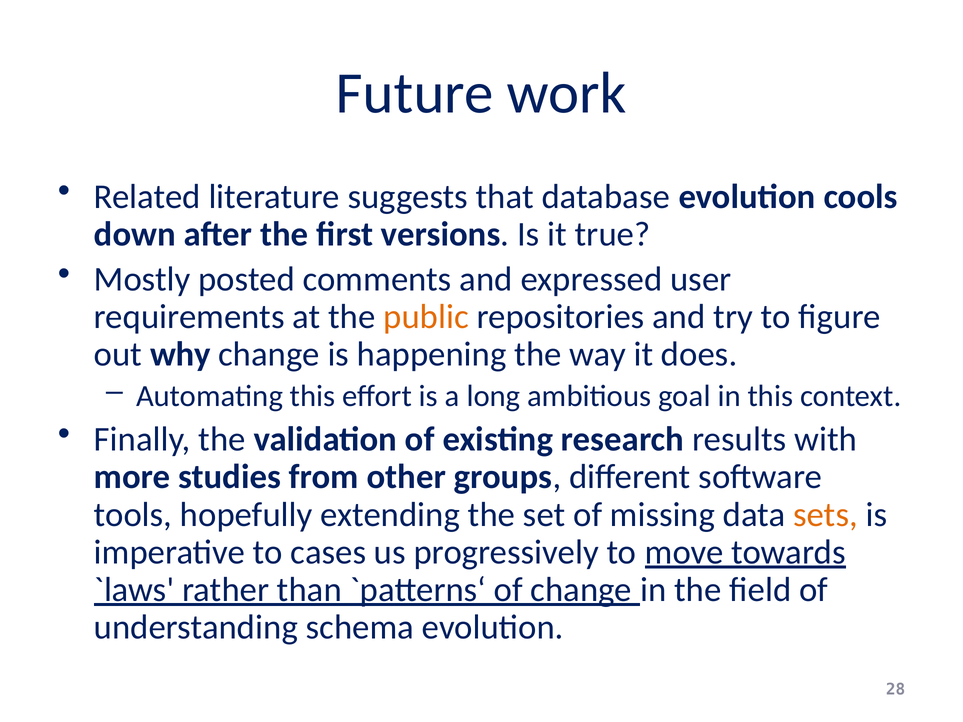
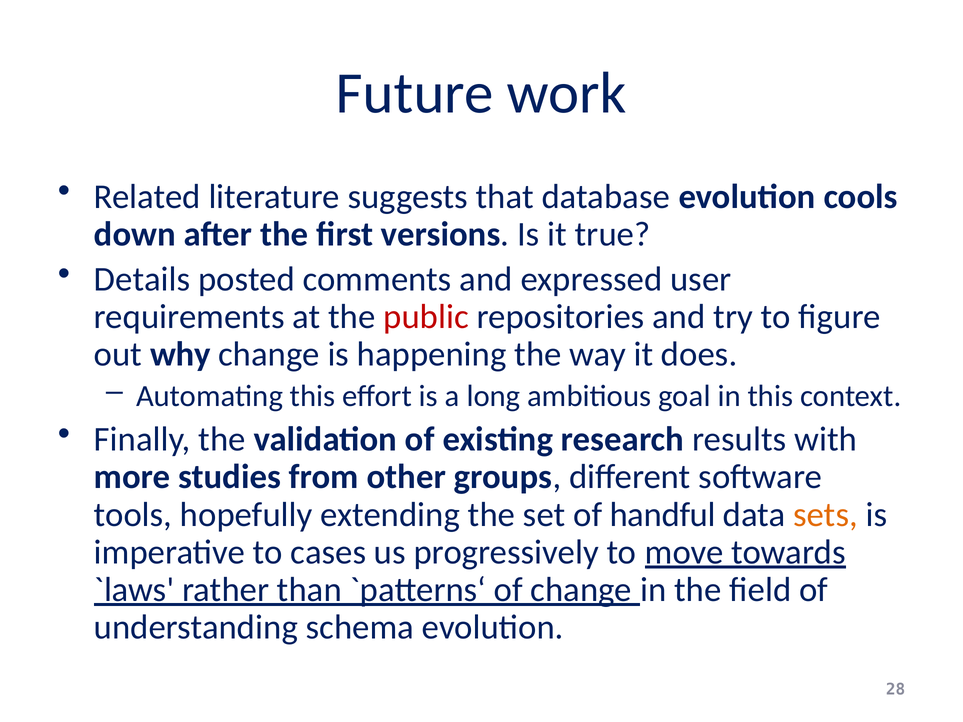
Mostly: Mostly -> Details
public colour: orange -> red
missing: missing -> handful
